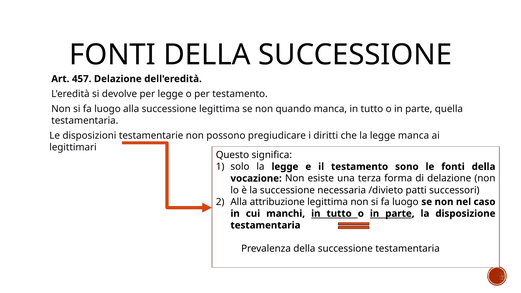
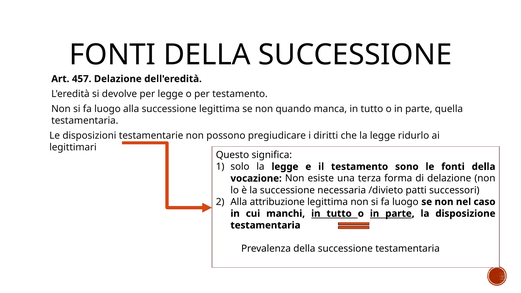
legge manca: manca -> ridurlo
